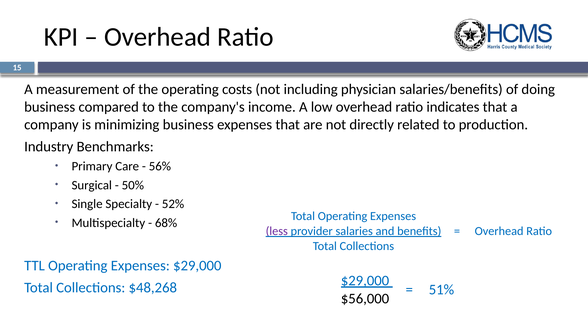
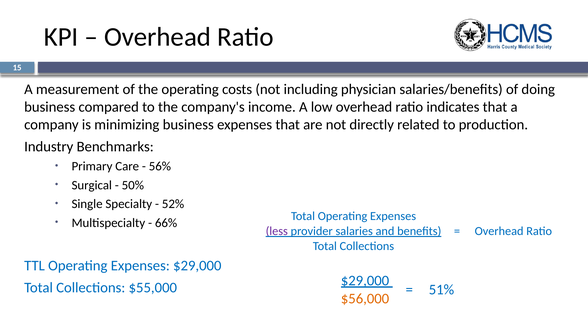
68%: 68% -> 66%
$48,268: $48,268 -> $55,000
$56,000 colour: black -> orange
